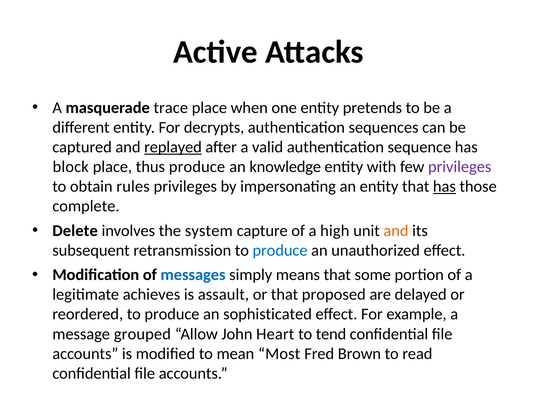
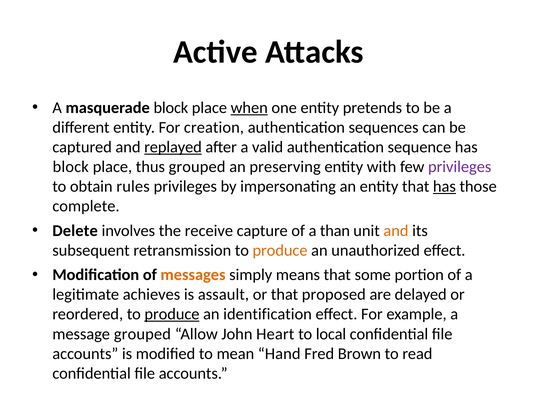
masquerade trace: trace -> block
when underline: none -> present
decrypts: decrypts -> creation
thus produce: produce -> grouped
knowledge: knowledge -> preserving
system: system -> receive
high: high -> than
produce at (280, 250) colour: blue -> orange
messages colour: blue -> orange
produce at (172, 314) underline: none -> present
sophisticated: sophisticated -> identification
tend: tend -> local
Most: Most -> Hand
